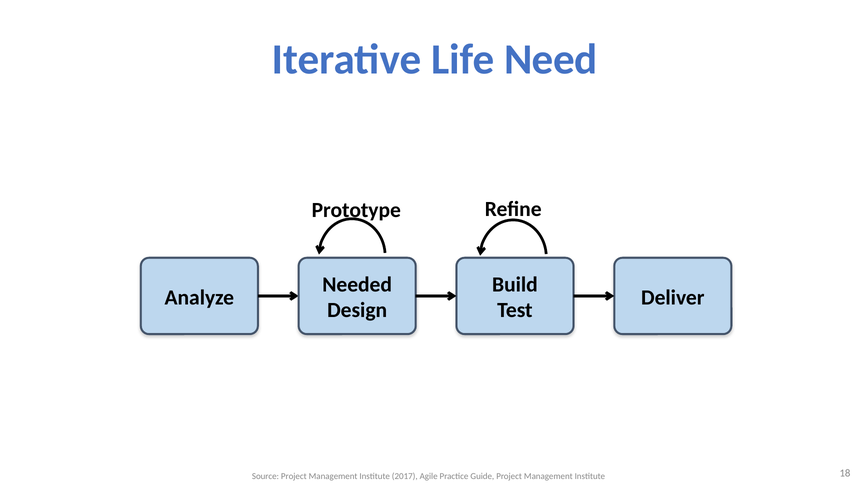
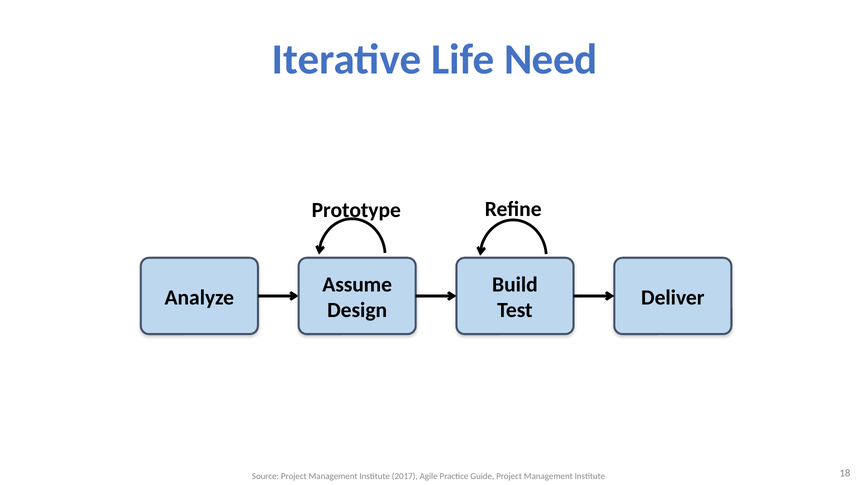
Needed: Needed -> Assume
